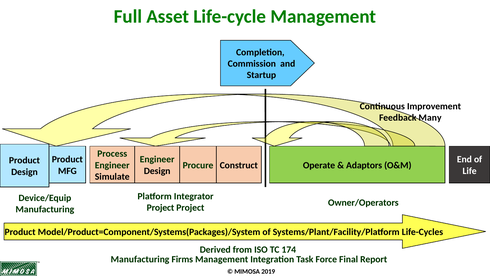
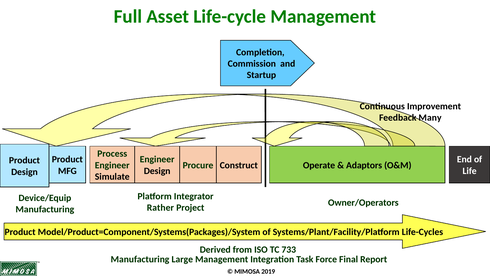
Project at (160, 208): Project -> Rather
174: 174 -> 733
Firms: Firms -> Large
